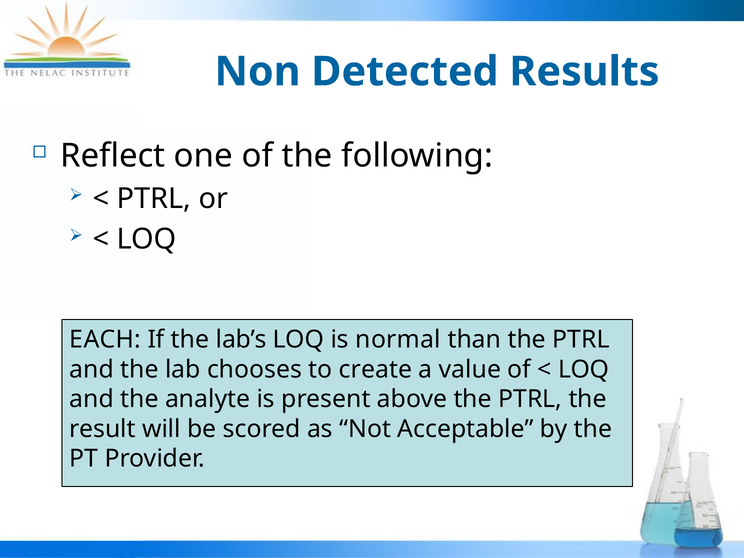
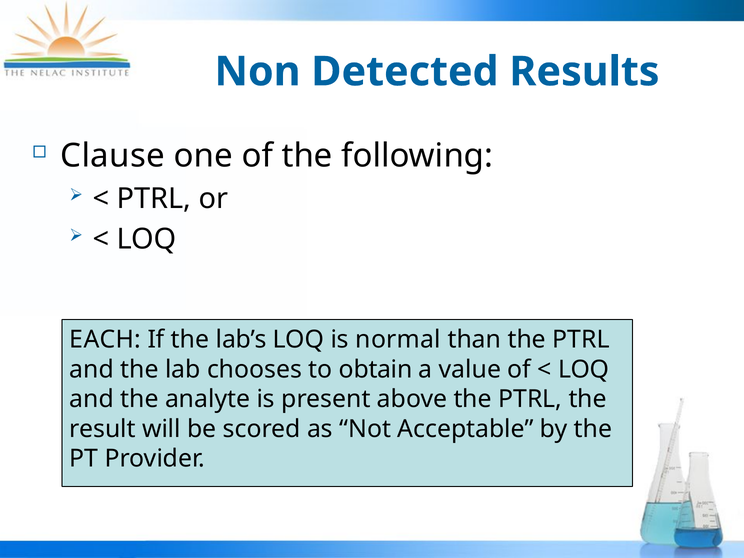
Reflect: Reflect -> Clause
create: create -> obtain
